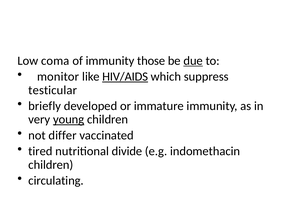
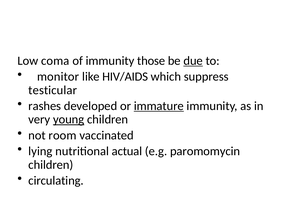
HIV/AIDS underline: present -> none
briefly: briefly -> rashes
immature underline: none -> present
differ: differ -> room
tired: tired -> lying
divide: divide -> actual
indomethacin: indomethacin -> paromomycin
